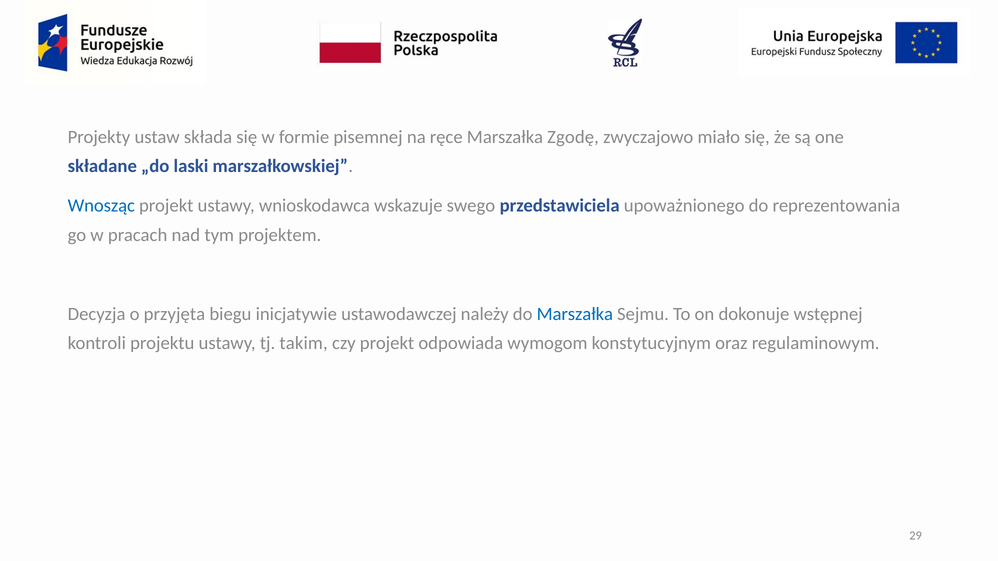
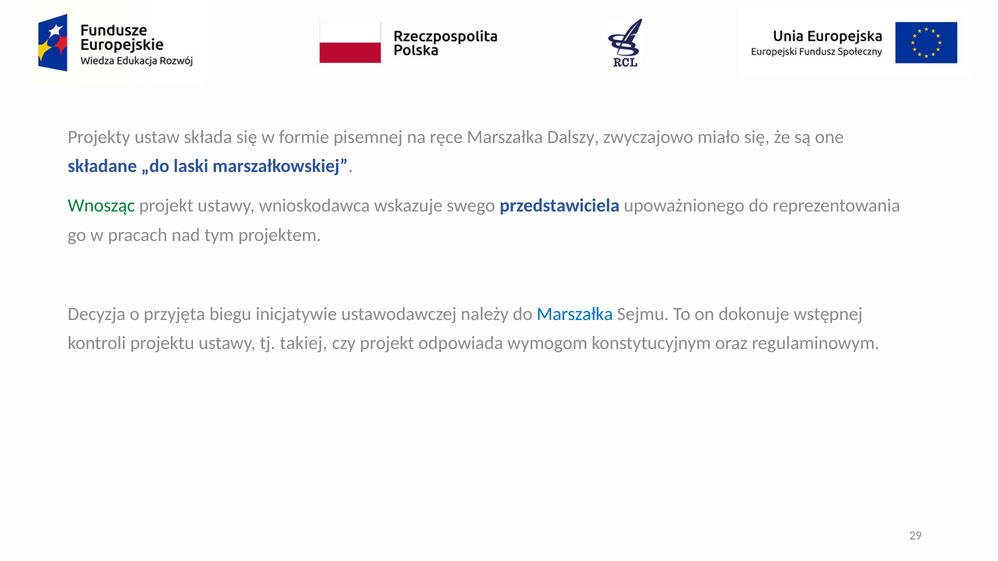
Zgodę: Zgodę -> Dalszy
Wnosząc colour: blue -> green
takim: takim -> takiej
